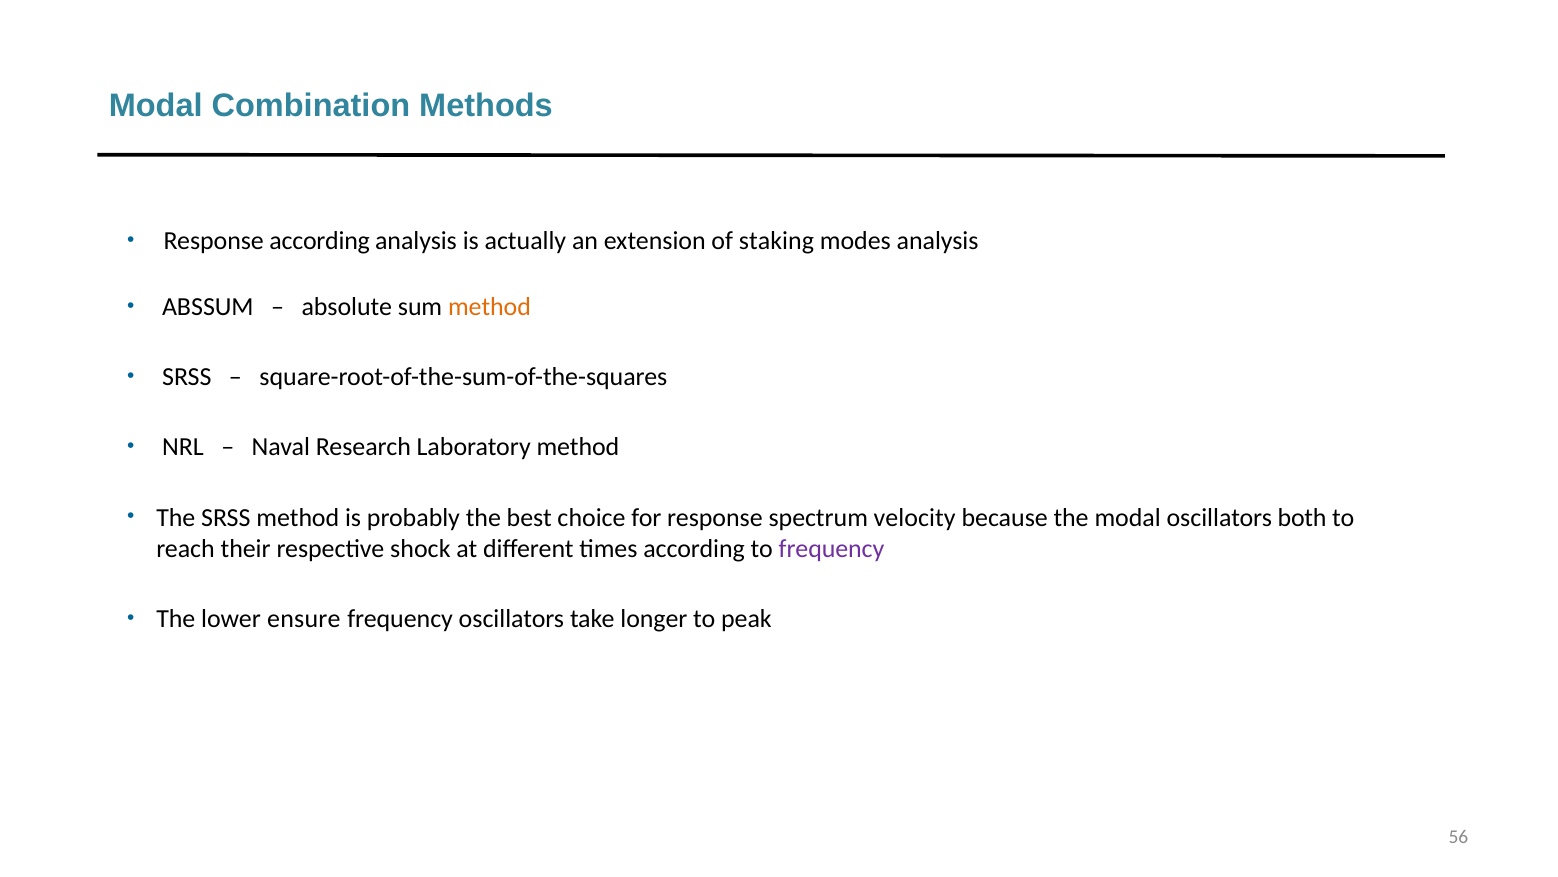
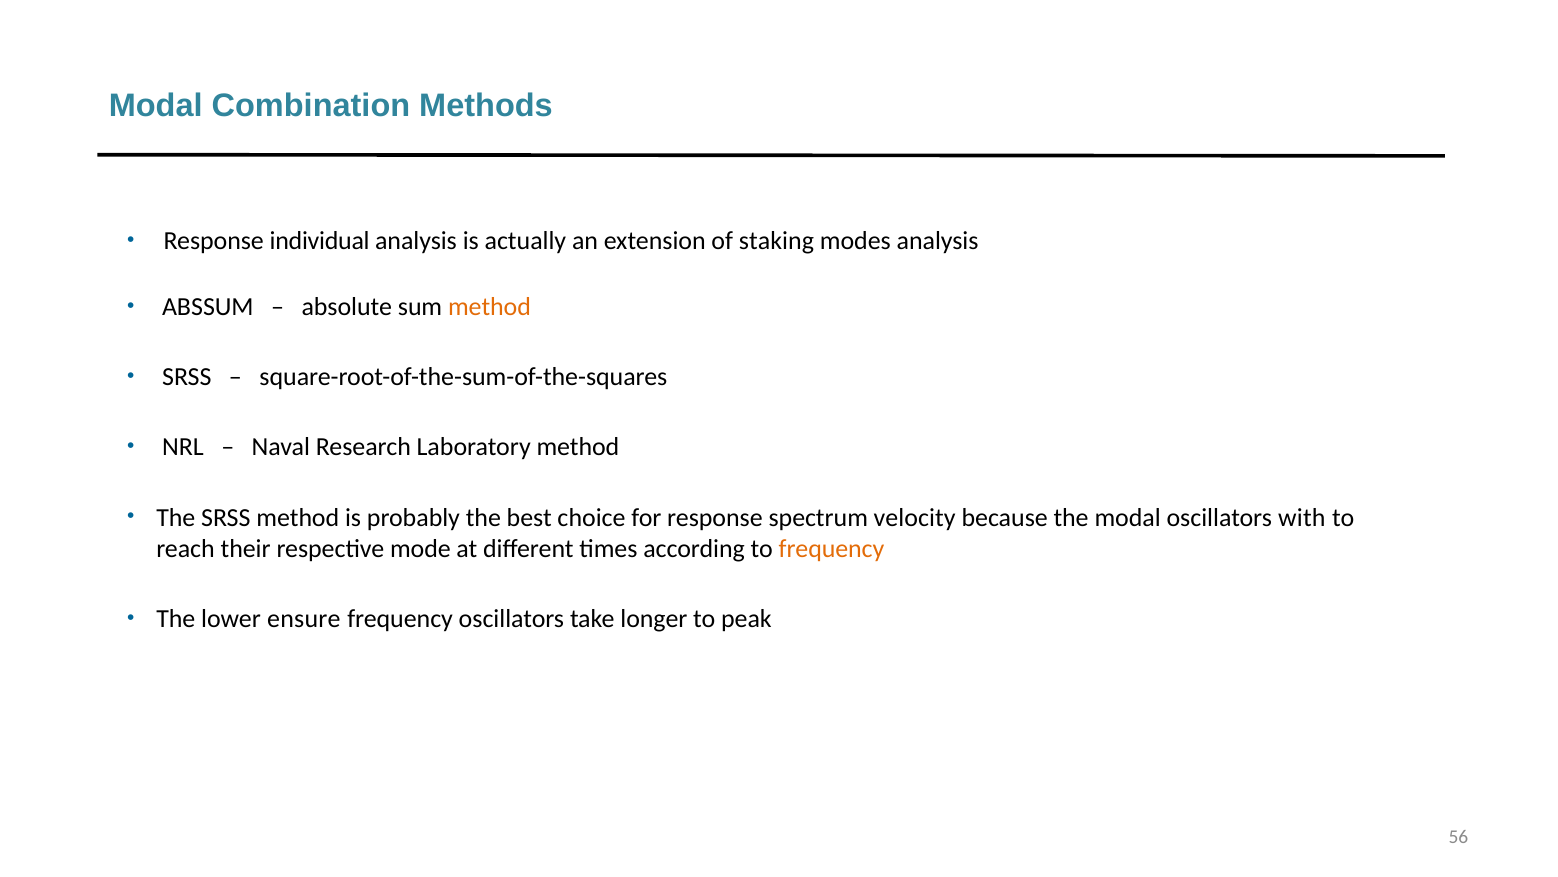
Response according: according -> individual
both: both -> with
shock: shock -> mode
frequency at (832, 548) colour: purple -> orange
